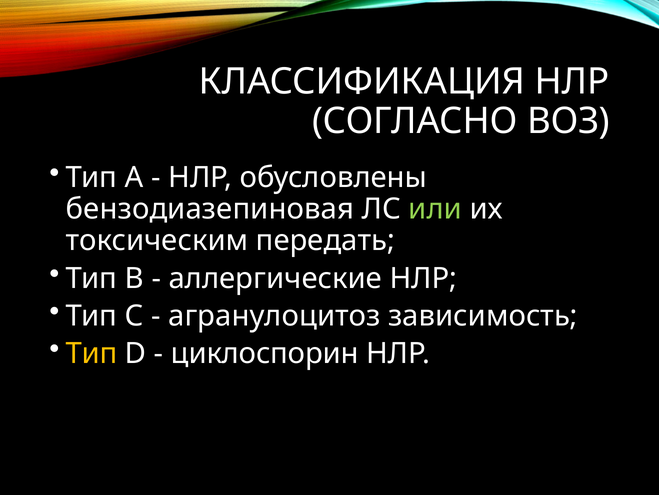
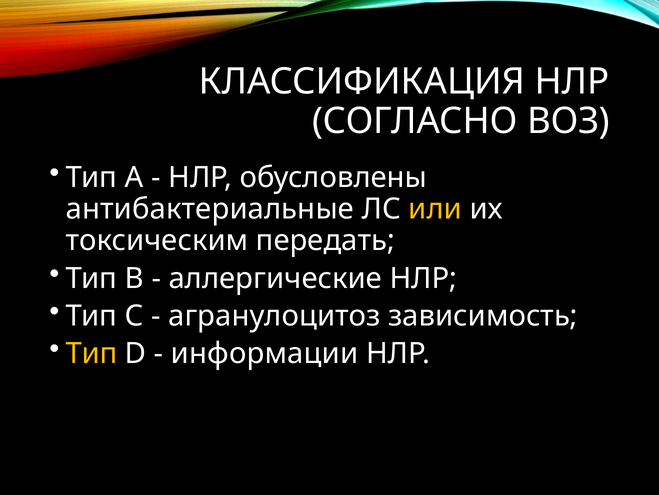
бензодиазепиновая: бензодиазепиновая -> антибактериальные
или colour: light green -> yellow
циклоспорин: циклоспорин -> информации
